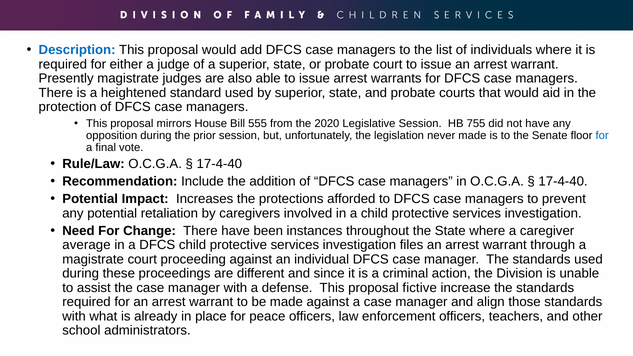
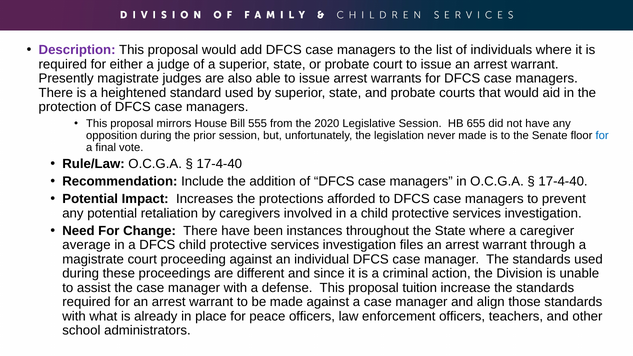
Description colour: blue -> purple
755: 755 -> 655
fictive: fictive -> tuition
